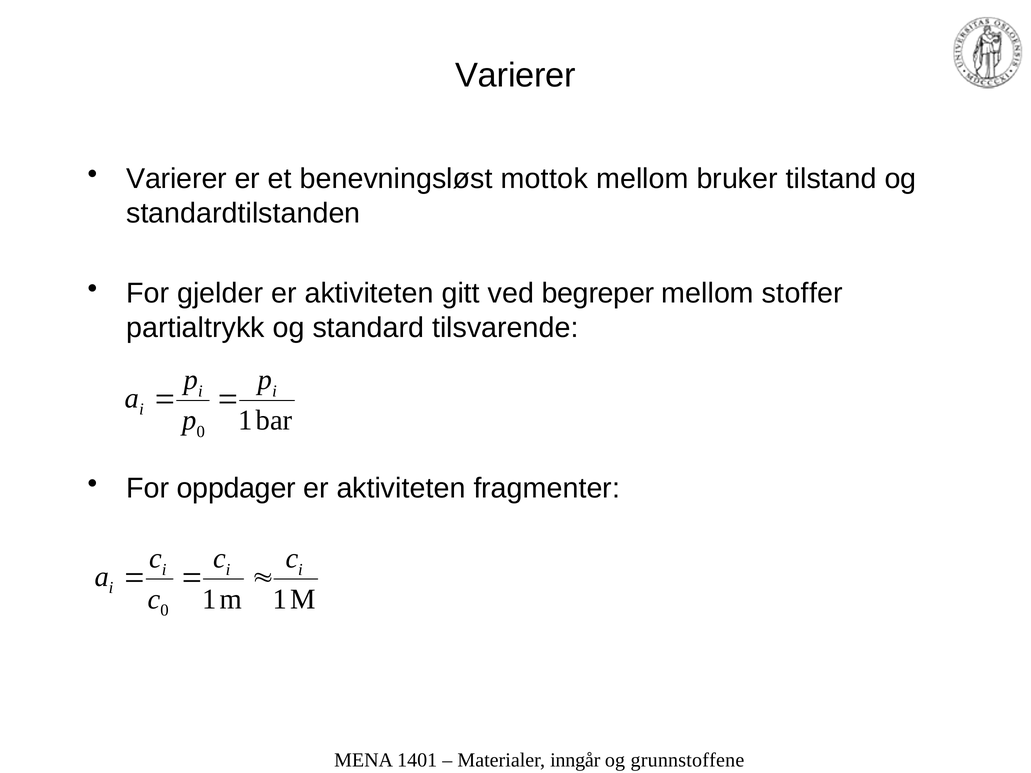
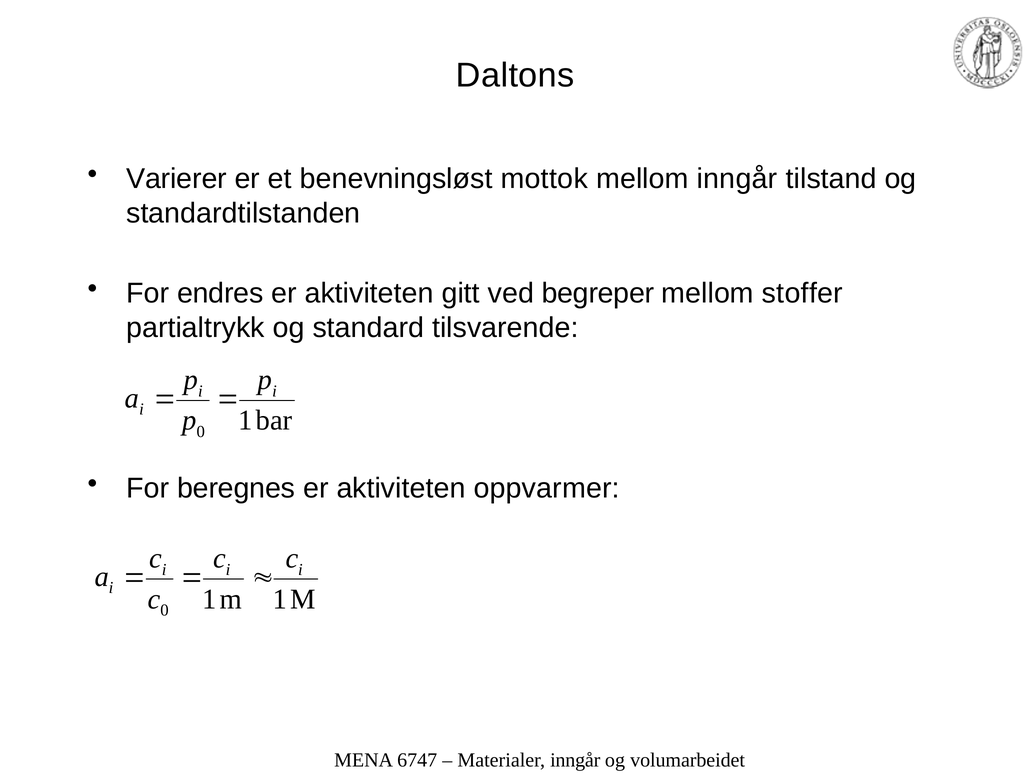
Varierer at (516, 75): Varierer -> Daltons
mellom bruker: bruker -> inngår
gjelder: gjelder -> endres
oppdager: oppdager -> beregnes
fragmenter: fragmenter -> oppvarmer
1401: 1401 -> 6747
grunnstoffene: grunnstoffene -> volumarbeidet
